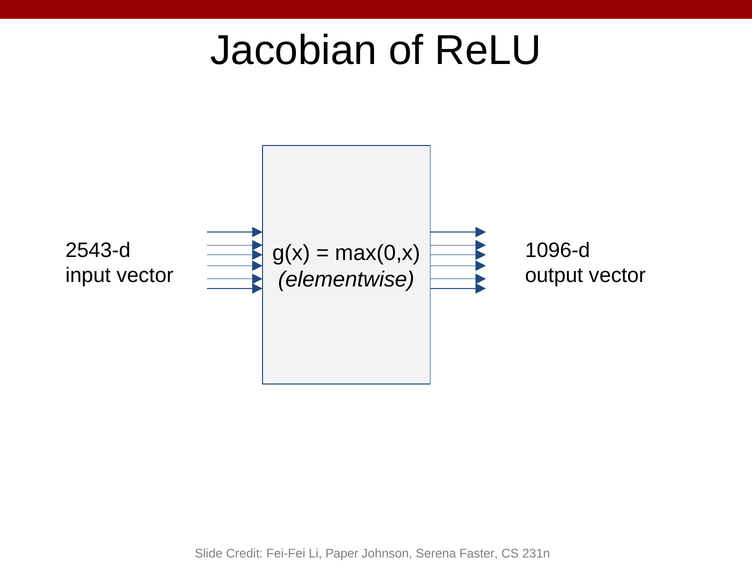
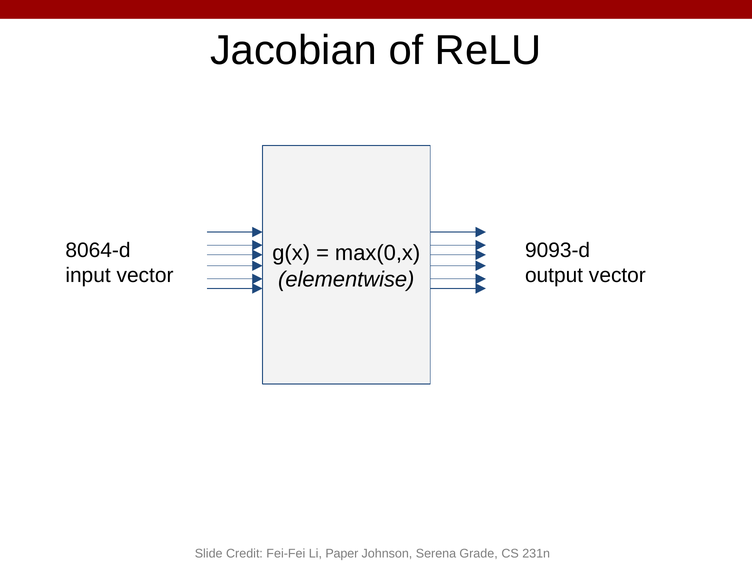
2543-d: 2543-d -> 8064-d
1096-d: 1096-d -> 9093-d
Faster: Faster -> Grade
